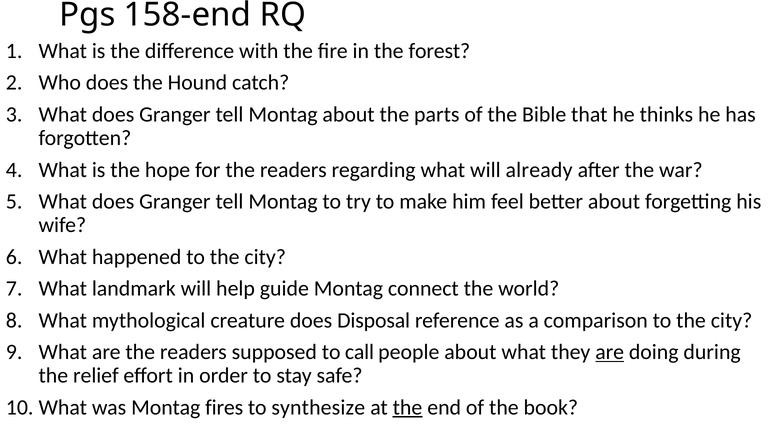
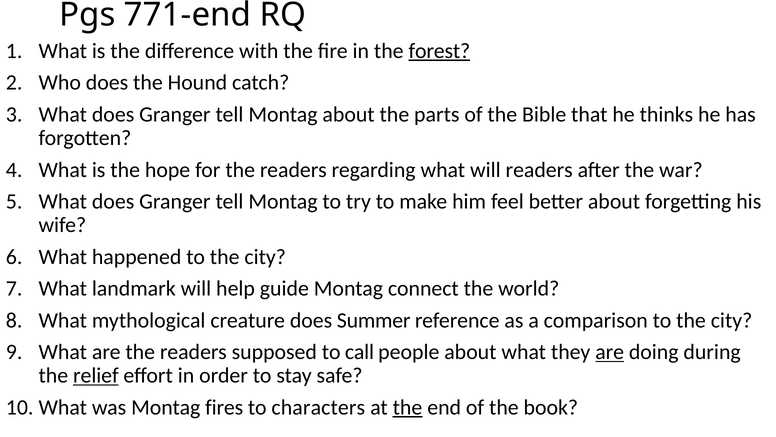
158-end: 158-end -> 771-end
forest underline: none -> present
will already: already -> readers
Disposal: Disposal -> Summer
relief underline: none -> present
synthesize: synthesize -> characters
